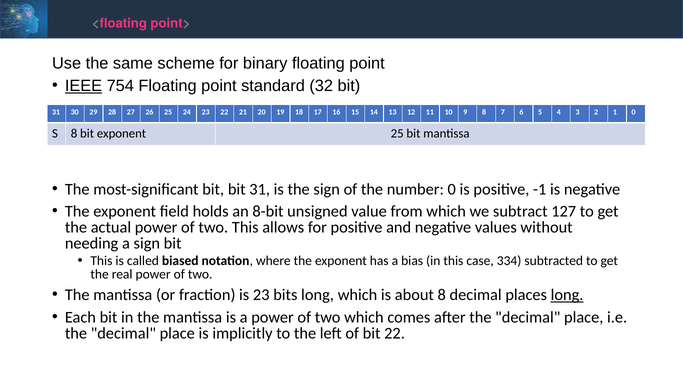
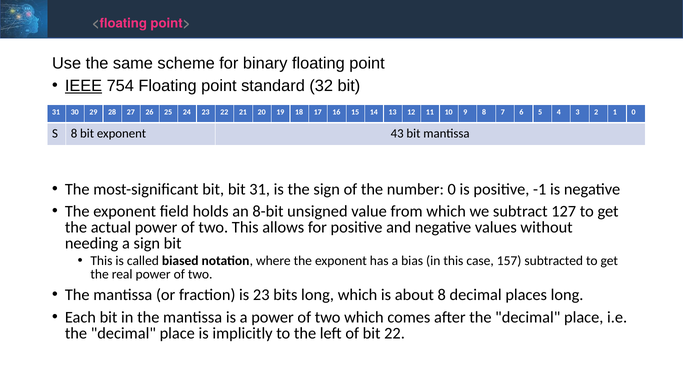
exponent 25: 25 -> 43
334: 334 -> 157
long at (567, 295) underline: present -> none
